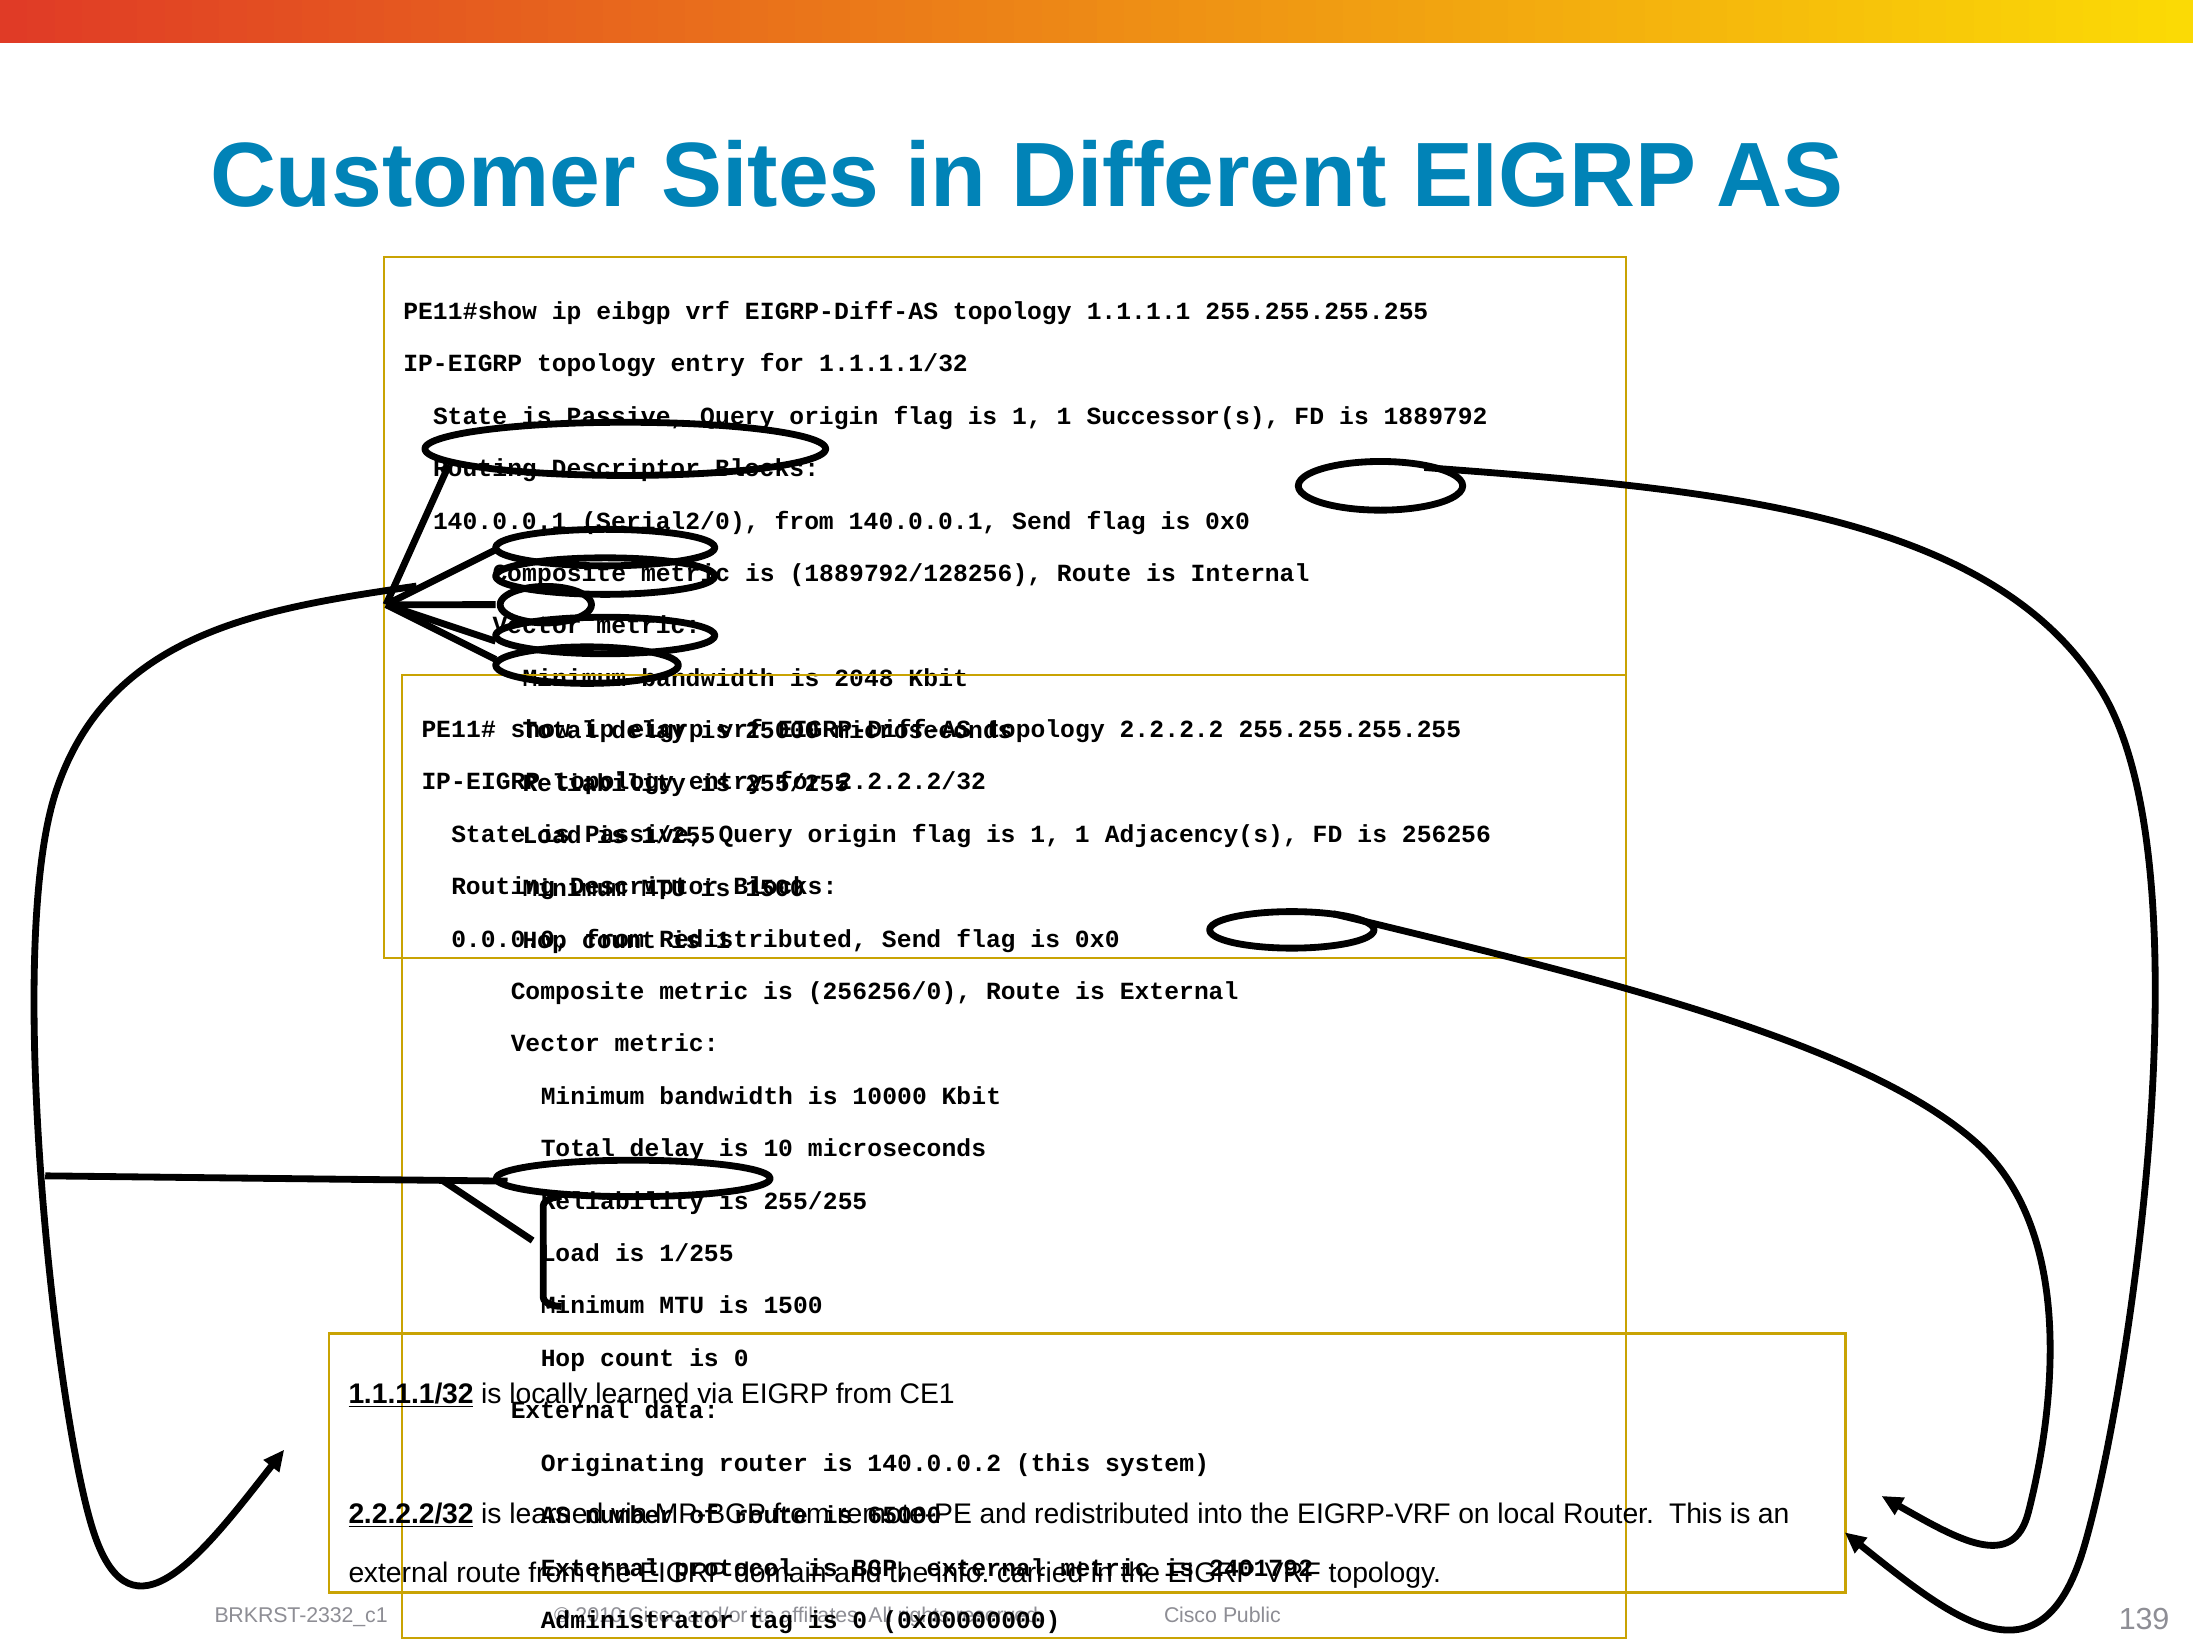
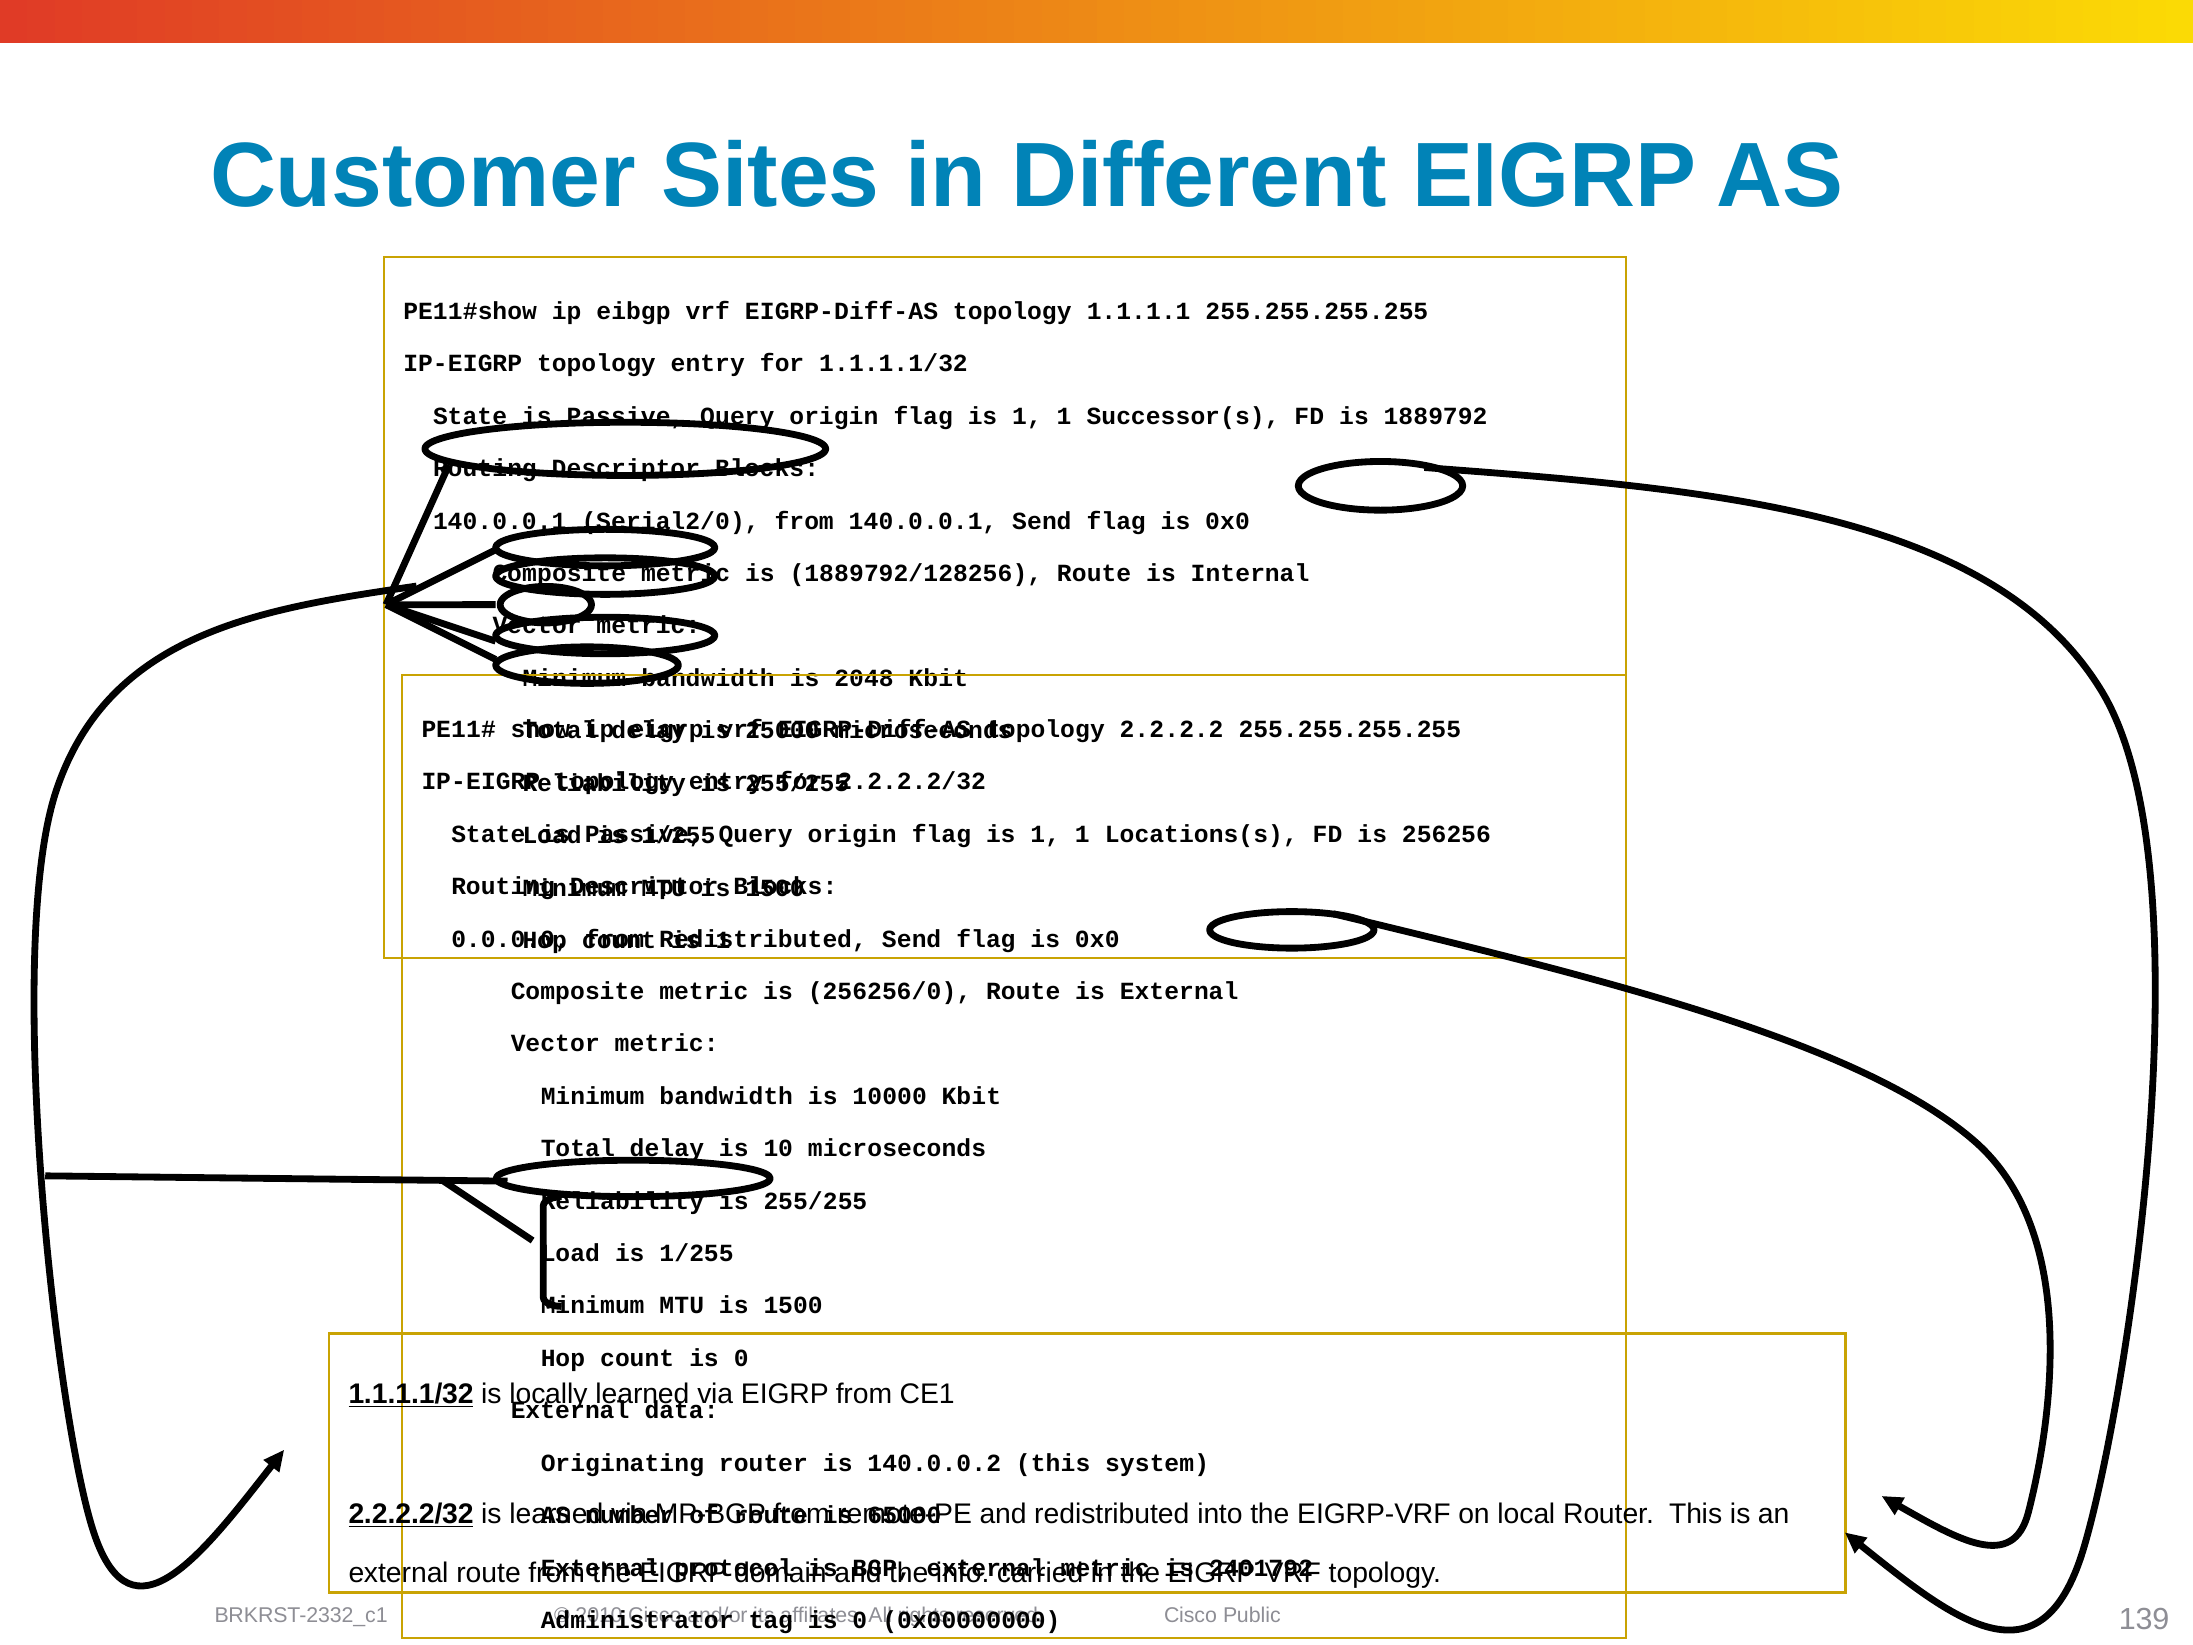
Adjacency(s: Adjacency(s -> Locations(s
